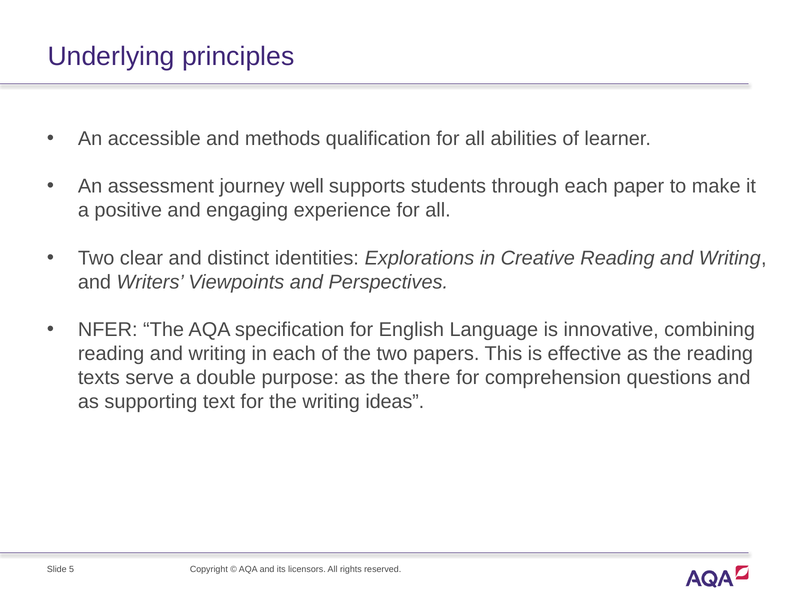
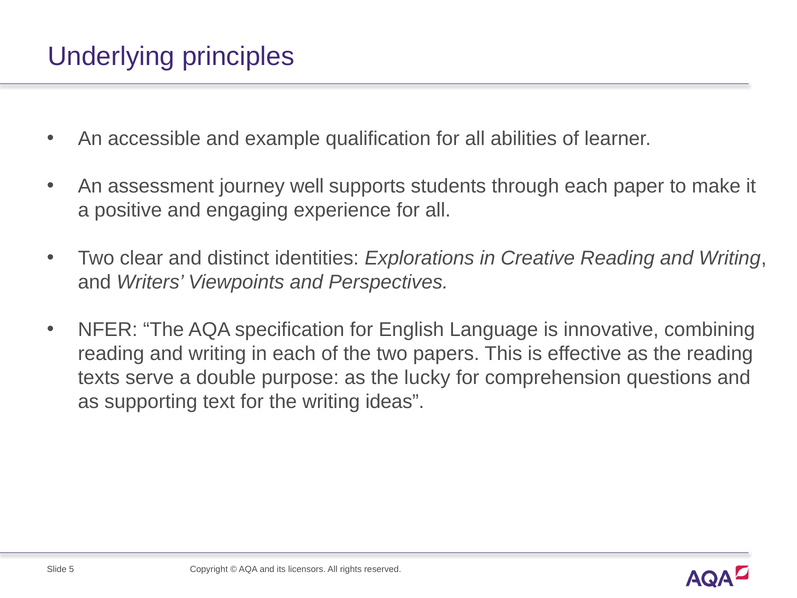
methods: methods -> example
there: there -> lucky
